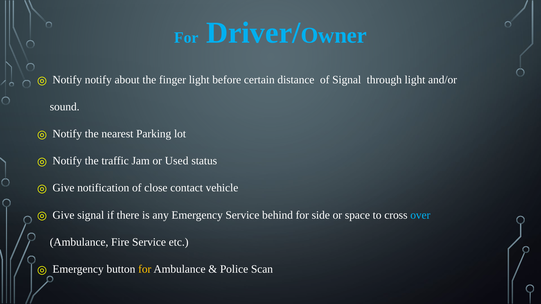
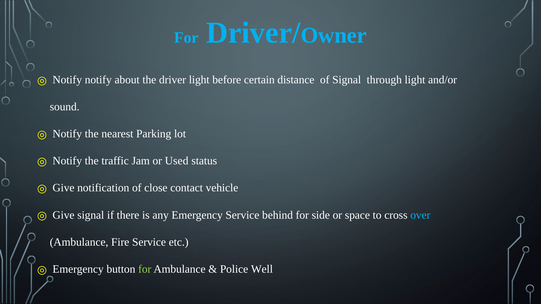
finger: finger -> driver
for at (145, 269) colour: yellow -> light green
Scan: Scan -> Well
